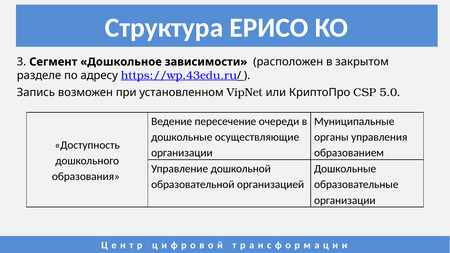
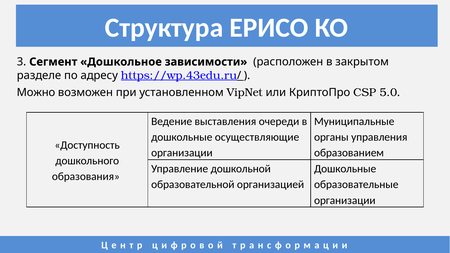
Запись: Запись -> Можно
пересечение: пересечение -> выставления
